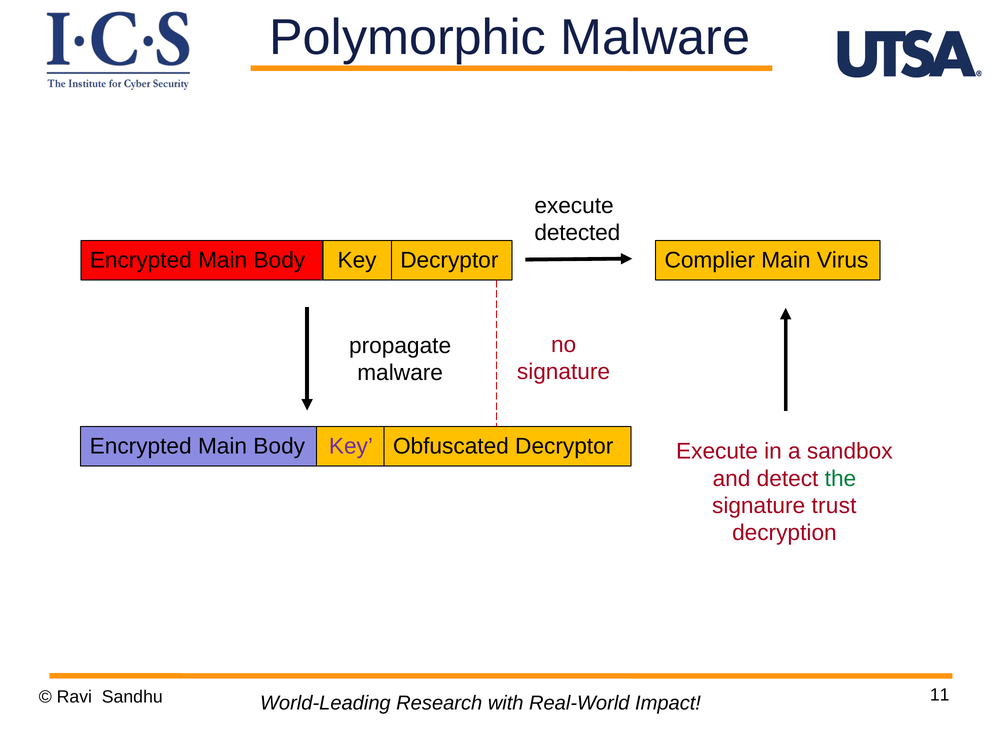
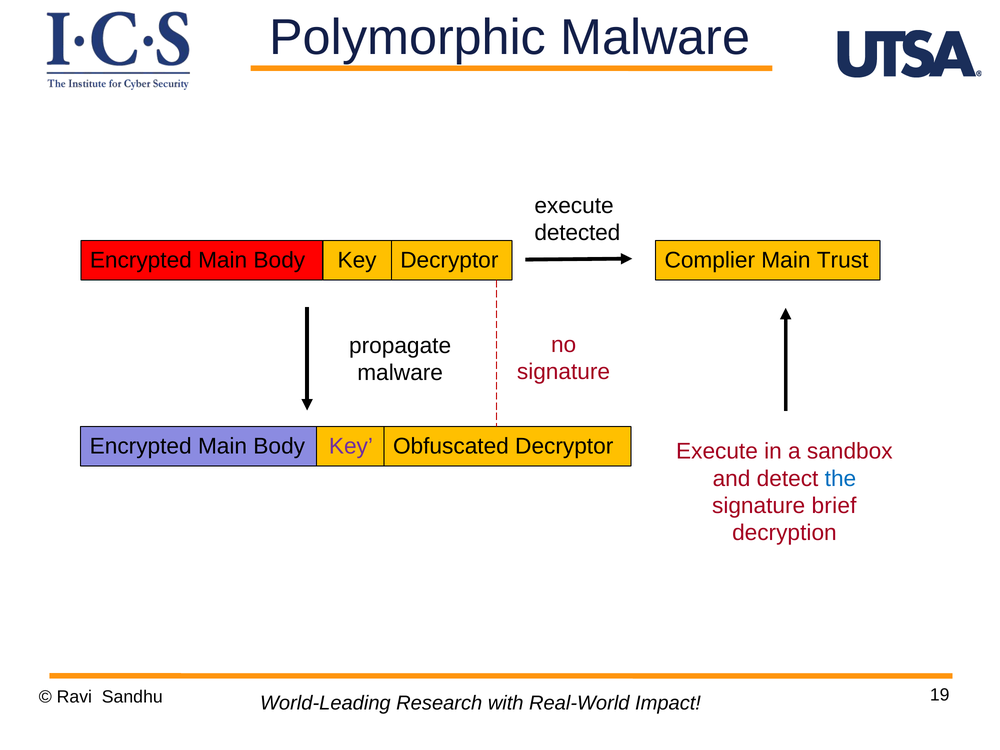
Virus: Virus -> Trust
the colour: green -> blue
trust: trust -> brief
11: 11 -> 19
